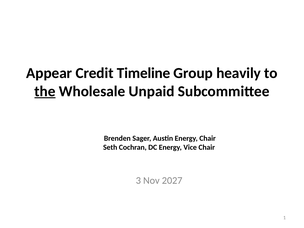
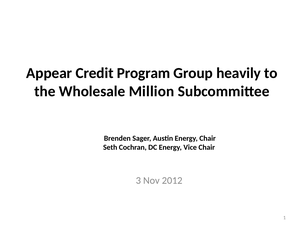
Timeline: Timeline -> Program
the underline: present -> none
Unpaid: Unpaid -> Million
2027: 2027 -> 2012
